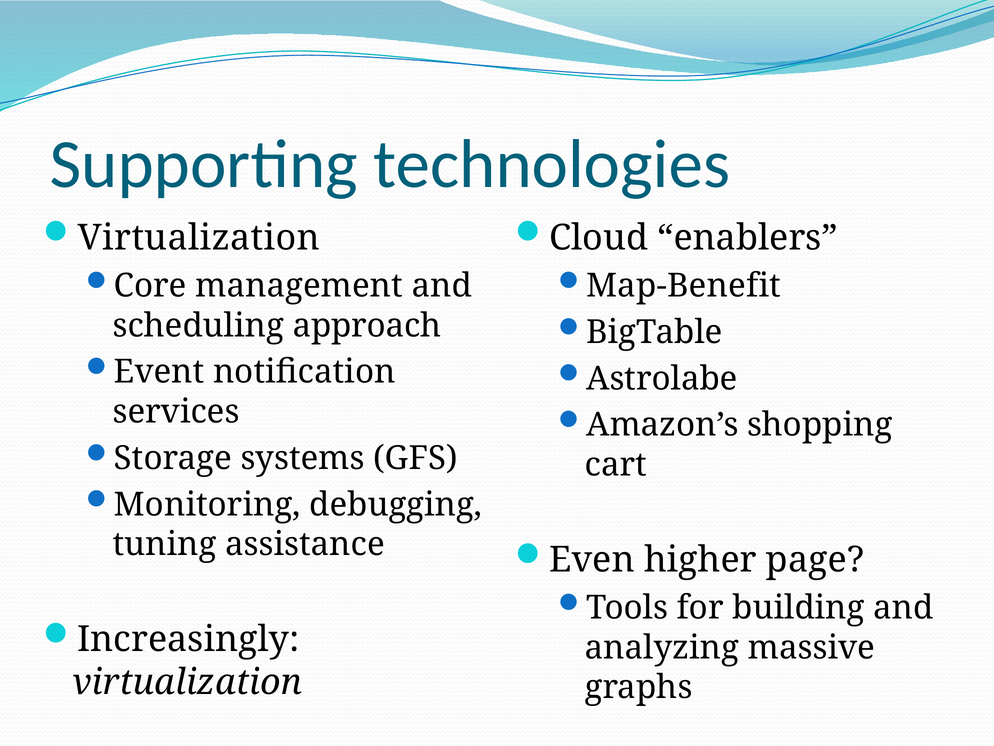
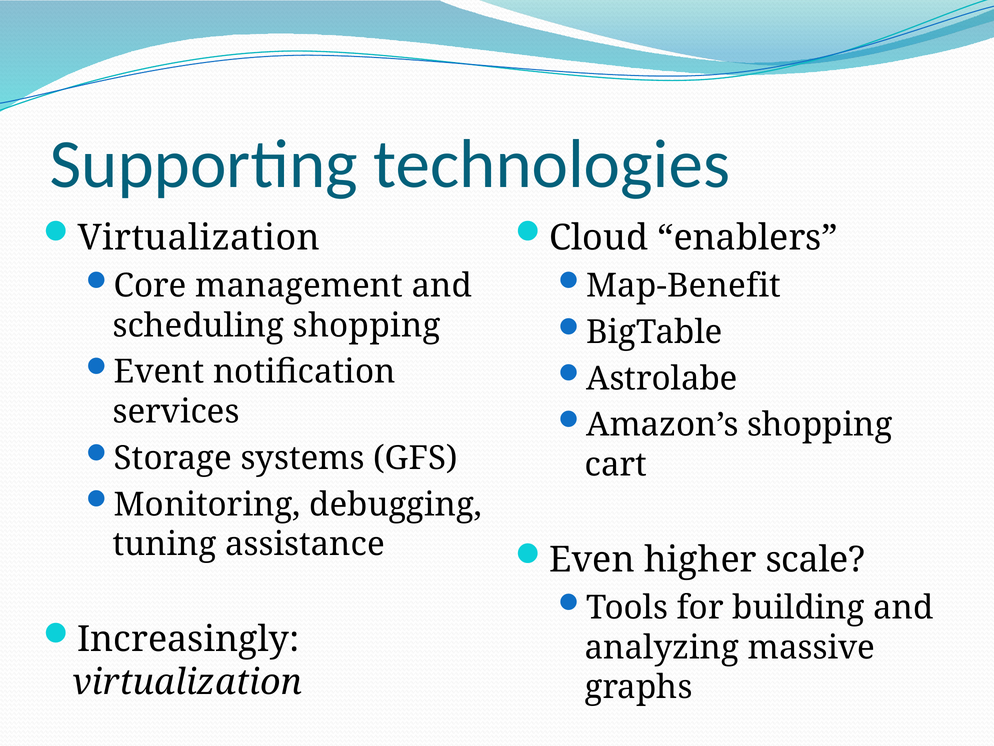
scheduling approach: approach -> shopping
page: page -> scale
